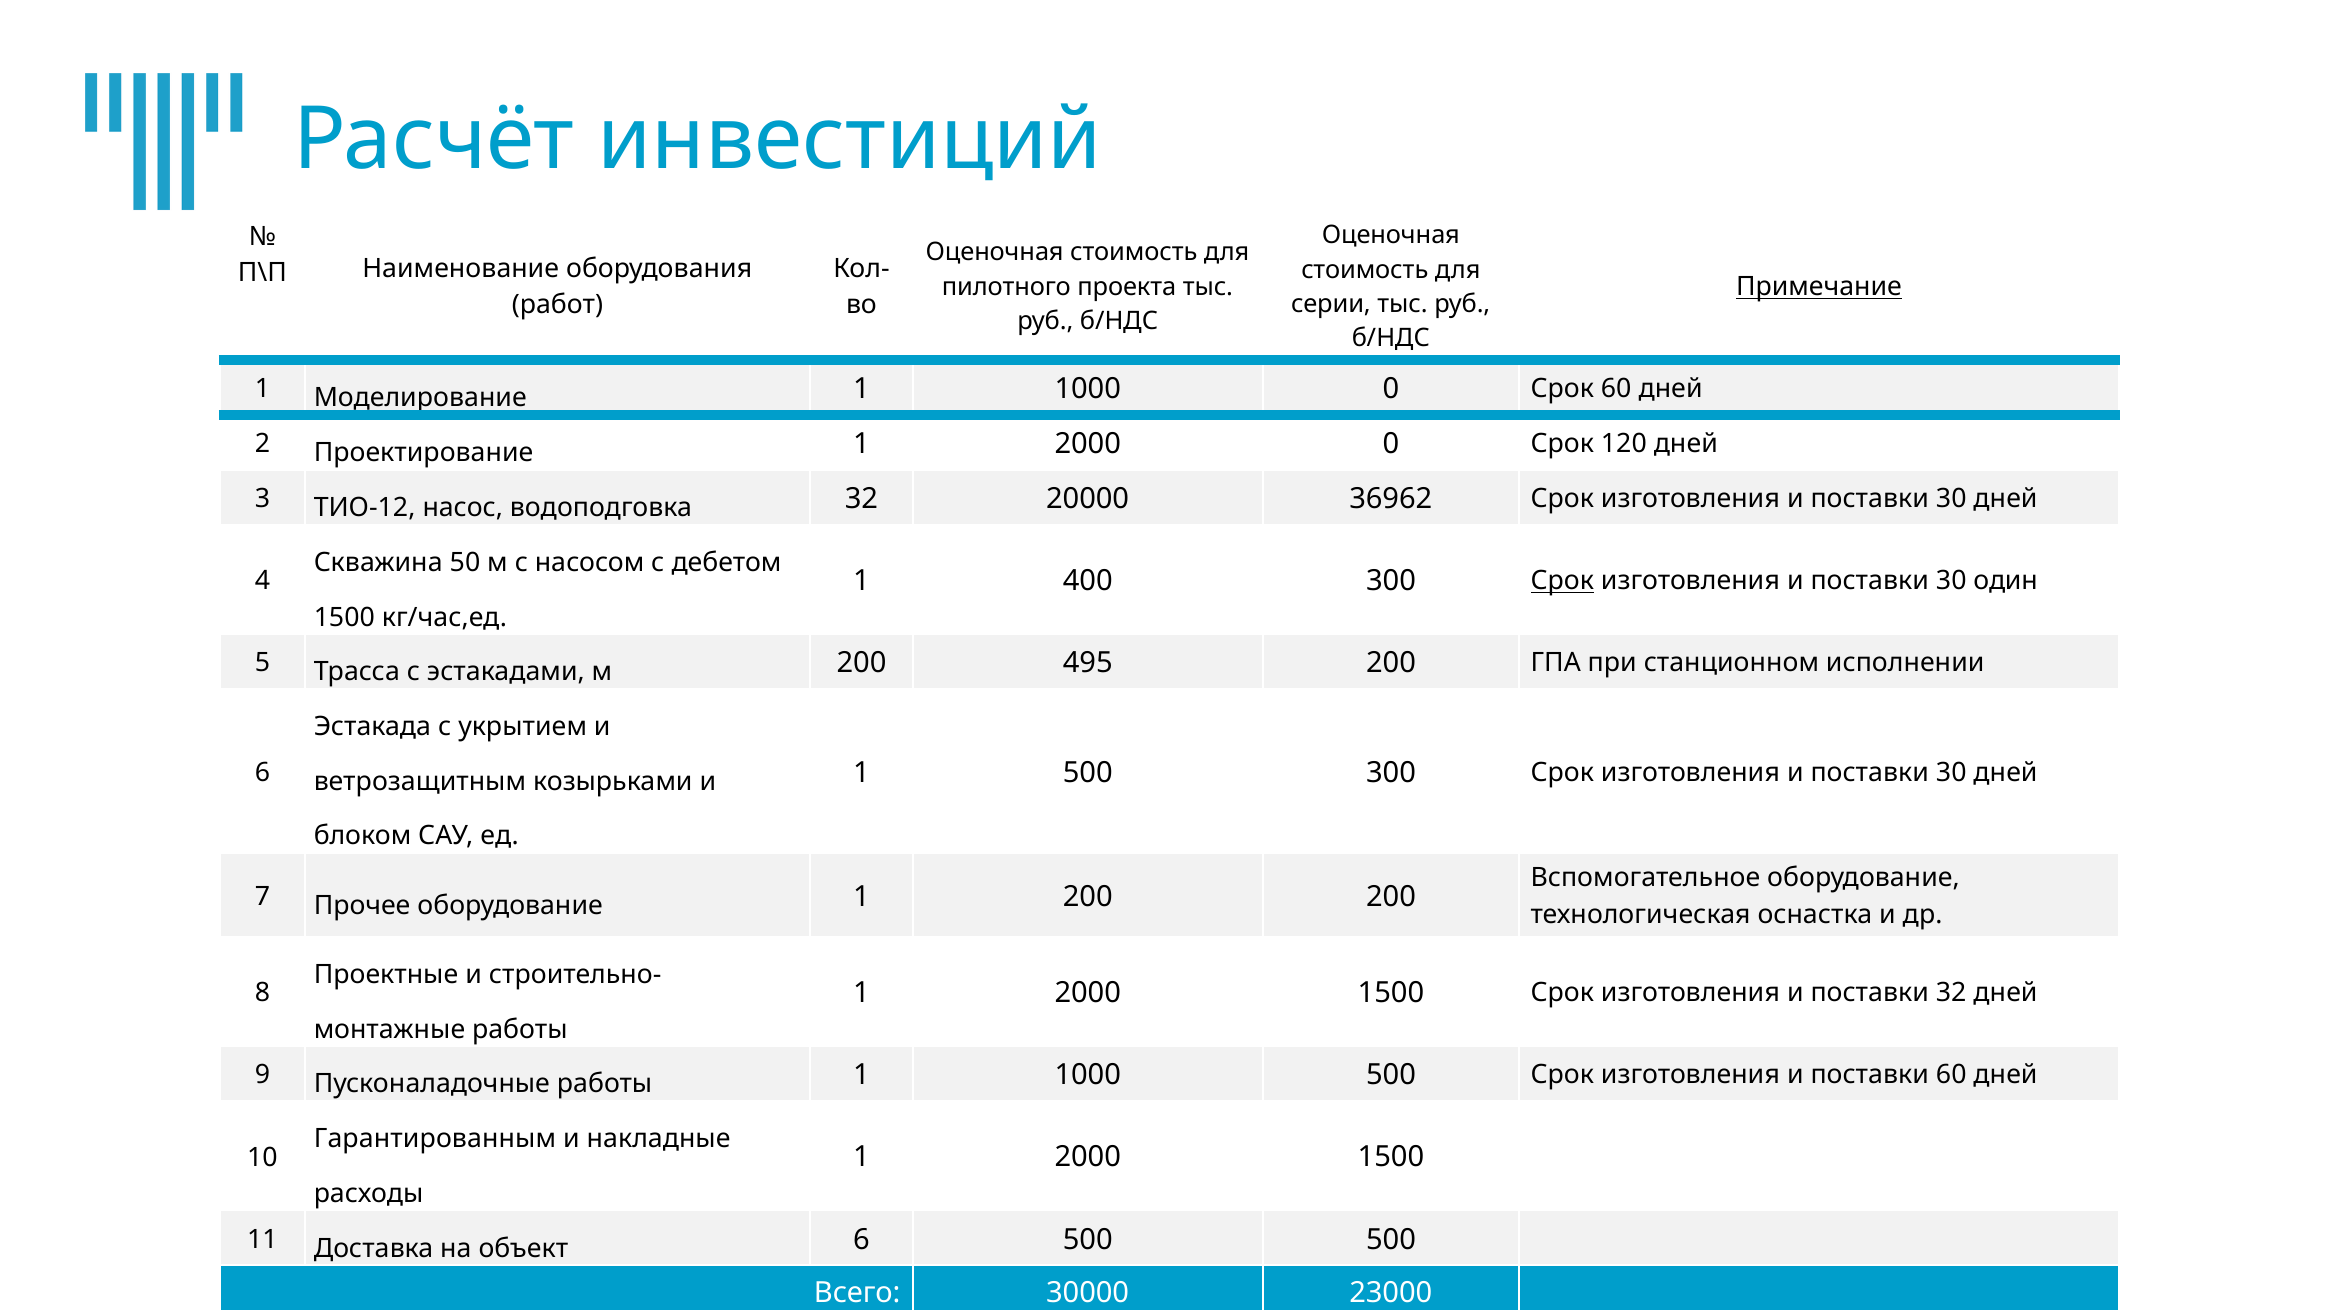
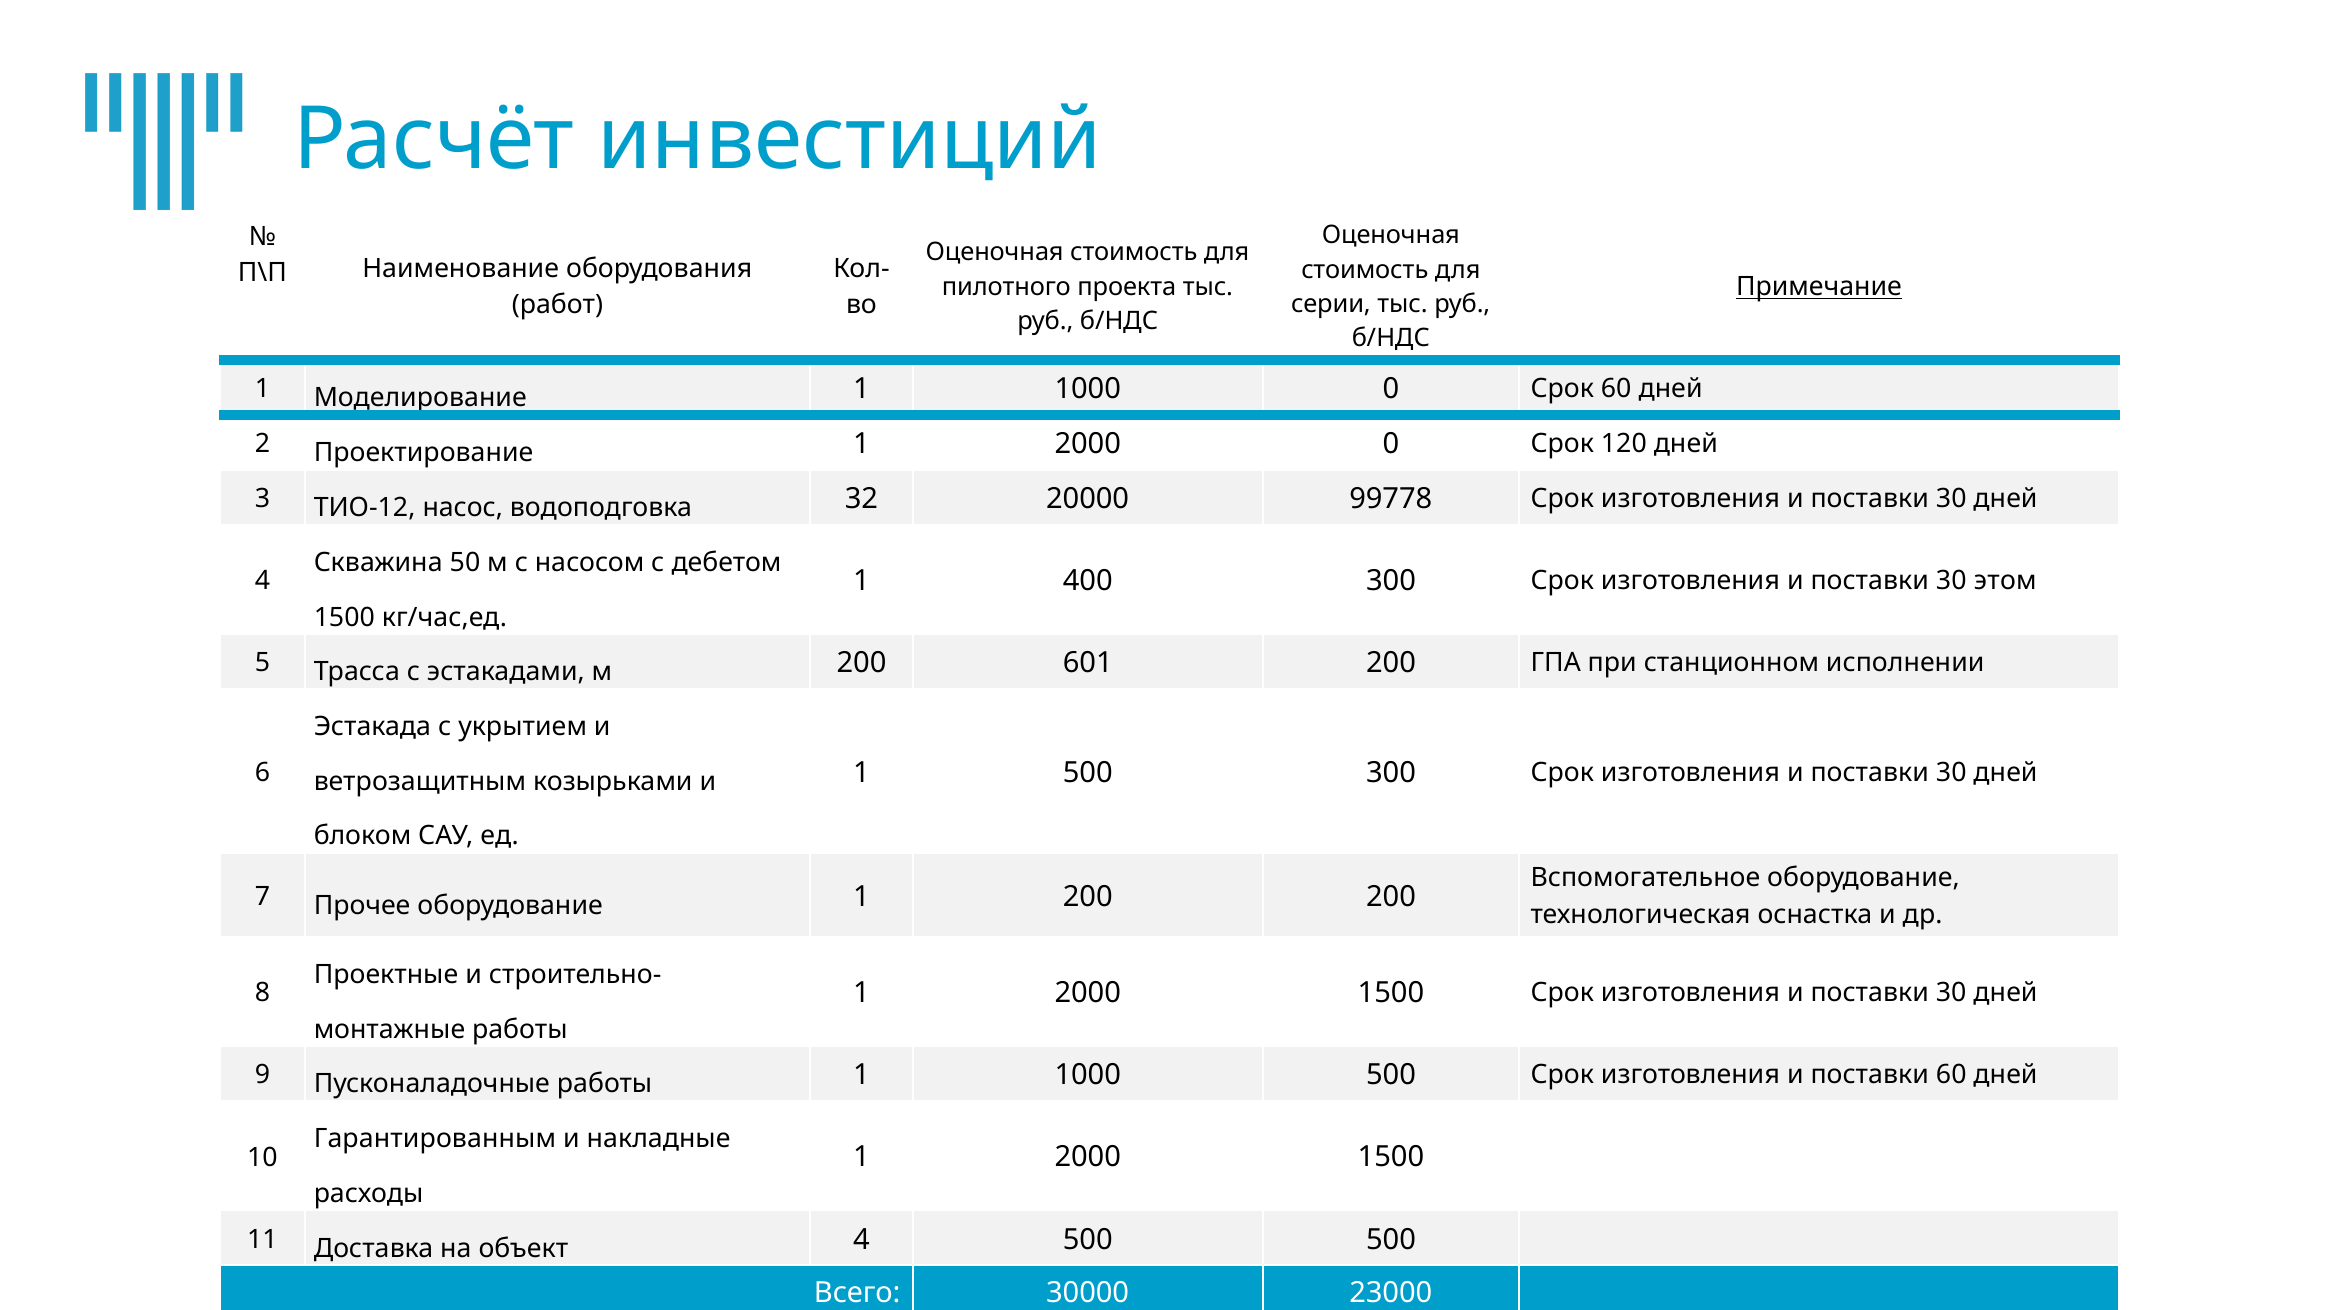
36962: 36962 -> 99778
Срок at (1562, 581) underline: present -> none
один: один -> этом
495: 495 -> 601
32 at (1951, 994): 32 -> 30
объект 6: 6 -> 4
